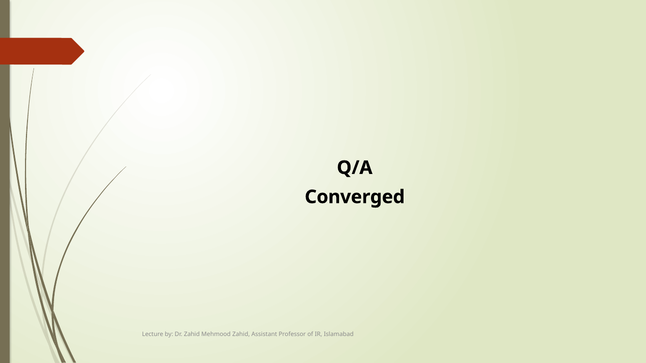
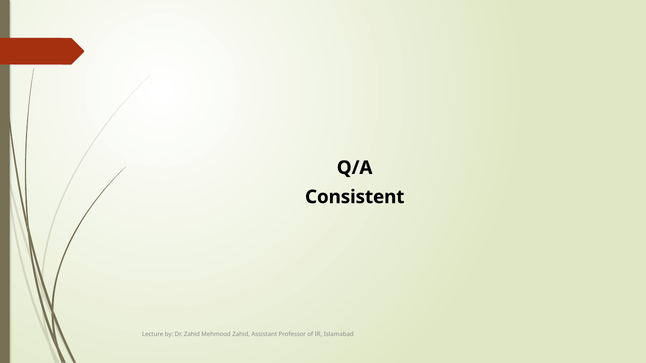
Converged: Converged -> Consistent
